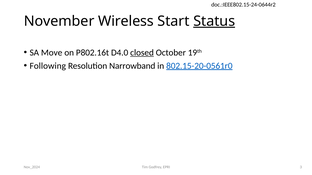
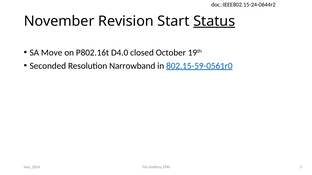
Wireless: Wireless -> Revision
closed underline: present -> none
Following: Following -> Seconded
802.15-20-0561r0: 802.15-20-0561r0 -> 802.15-59-0561r0
